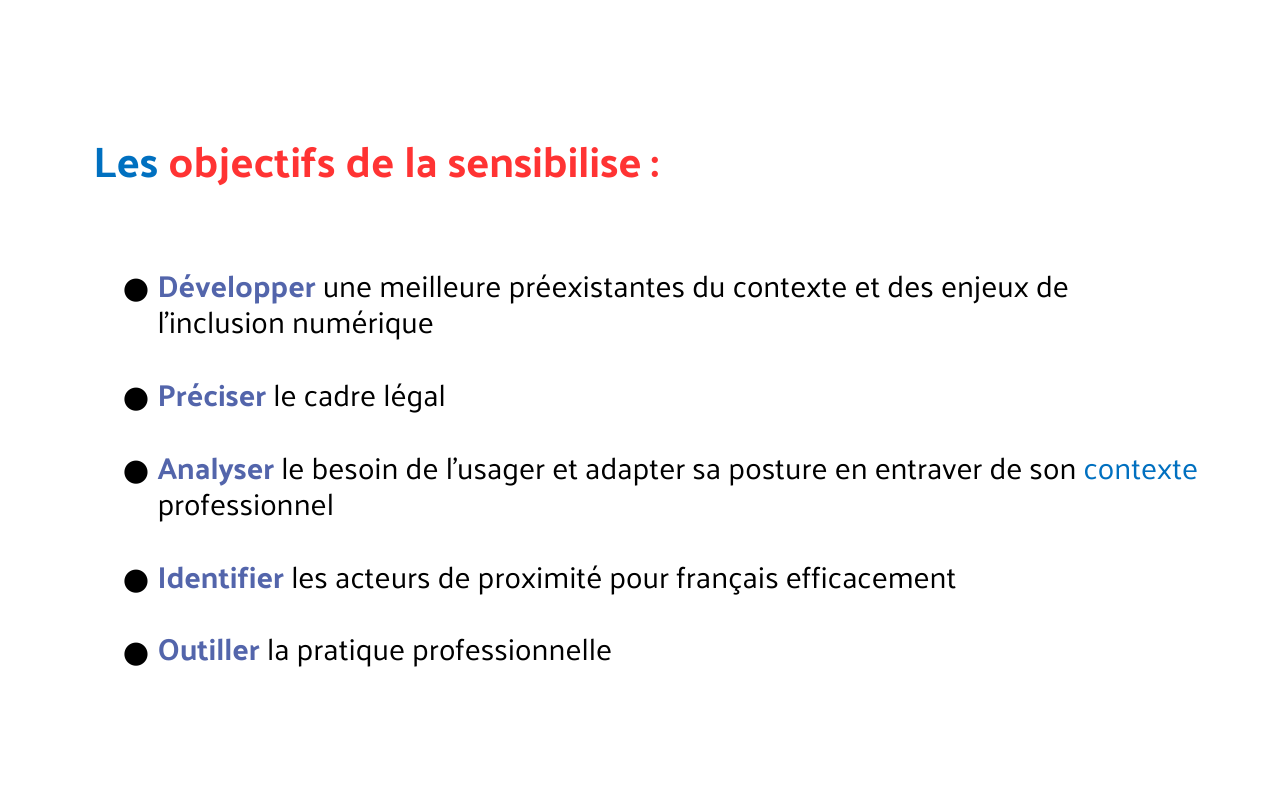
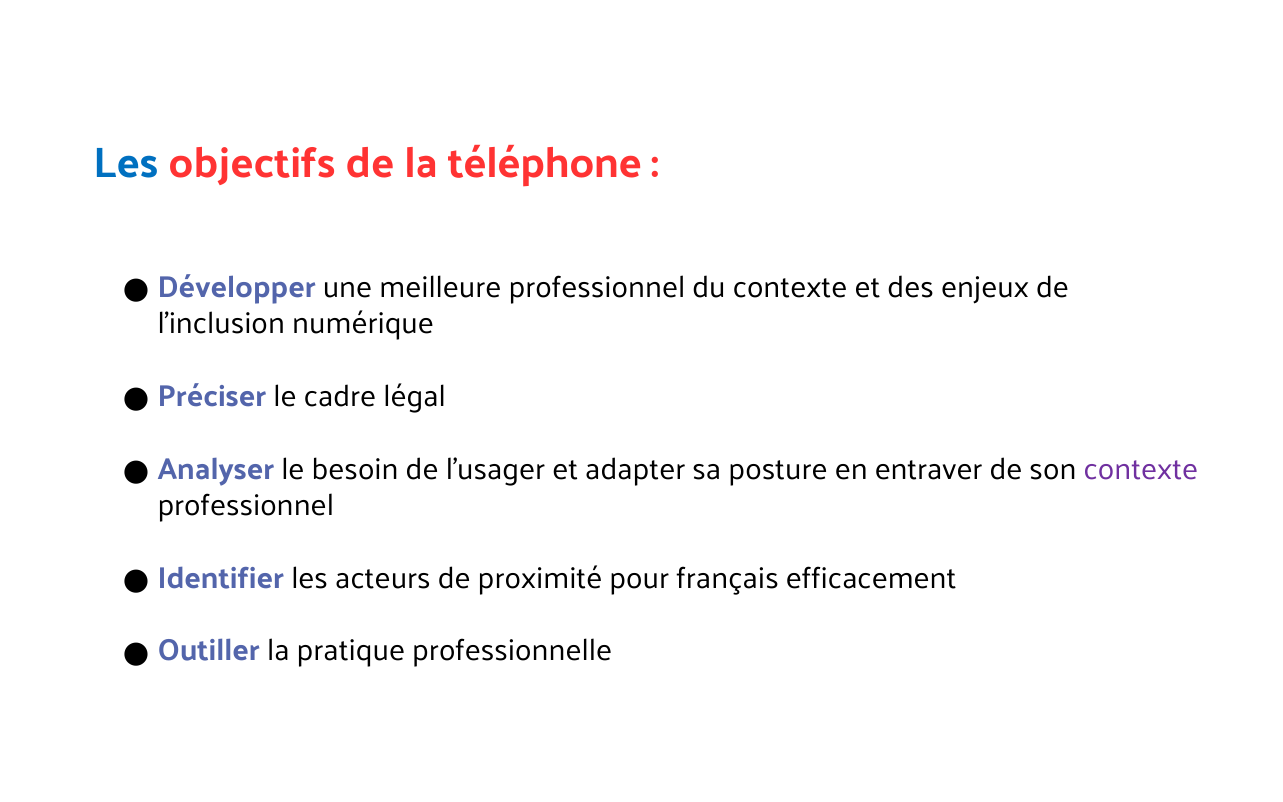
sensibilise: sensibilise -> téléphone
meilleure préexistantes: préexistantes -> professionnel
contexte at (1141, 469) colour: blue -> purple
